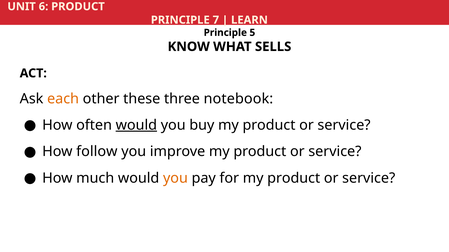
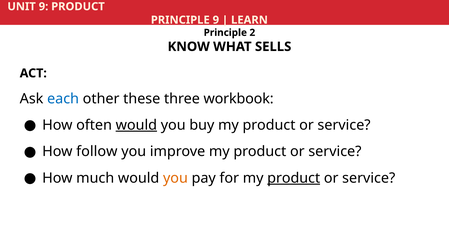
UNIT 6: 6 -> 9
PRINCIPLE 7: 7 -> 9
5: 5 -> 2
each colour: orange -> blue
notebook: notebook -> workbook
product at (294, 178) underline: none -> present
